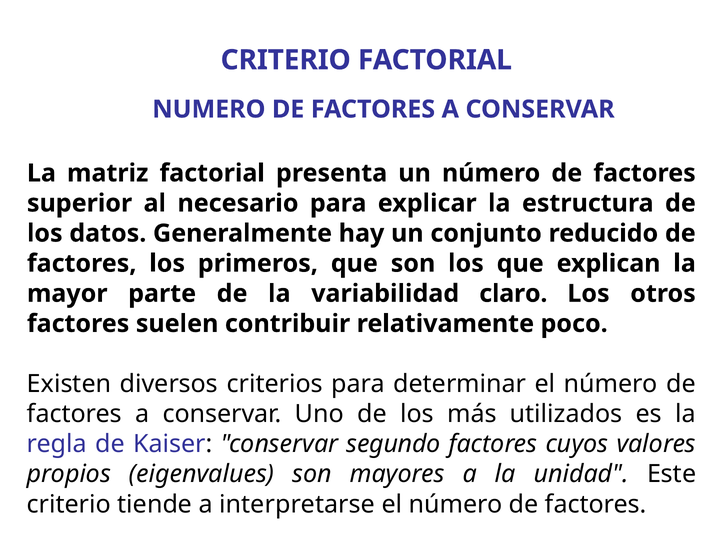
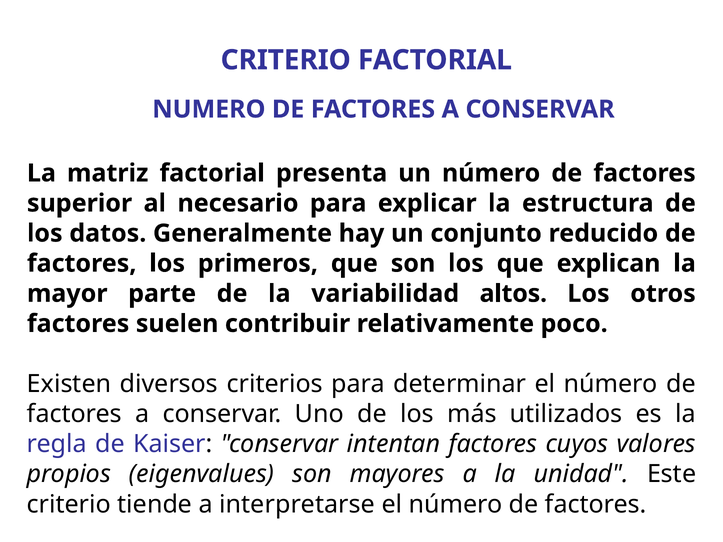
claro: claro -> altos
segundo: segundo -> intentan
